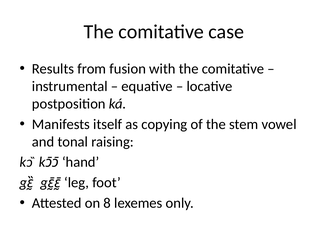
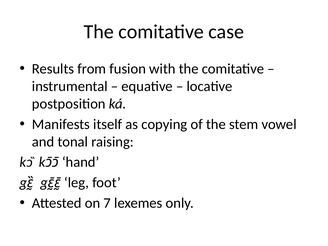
8: 8 -> 7
